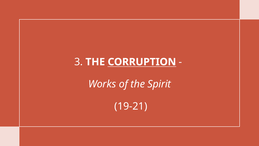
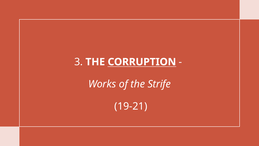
Spirit: Spirit -> Strife
